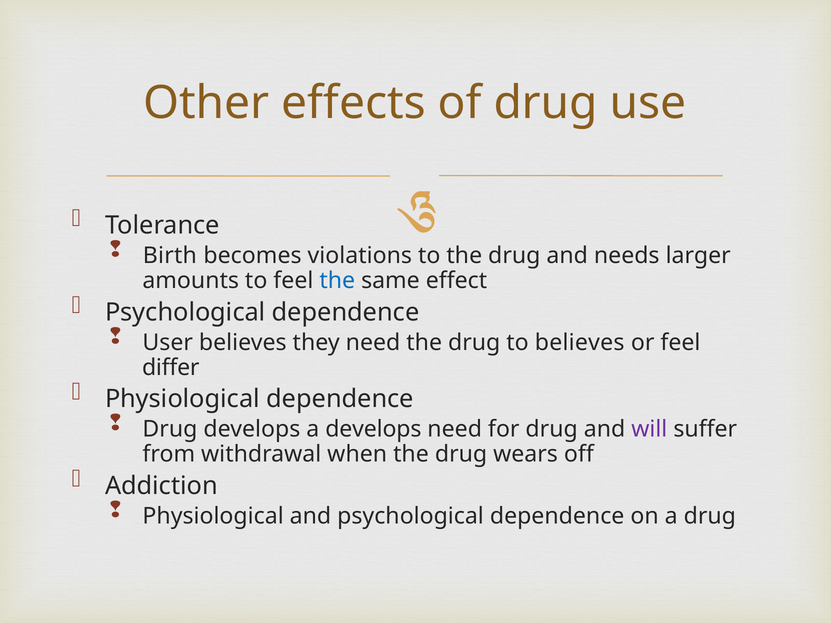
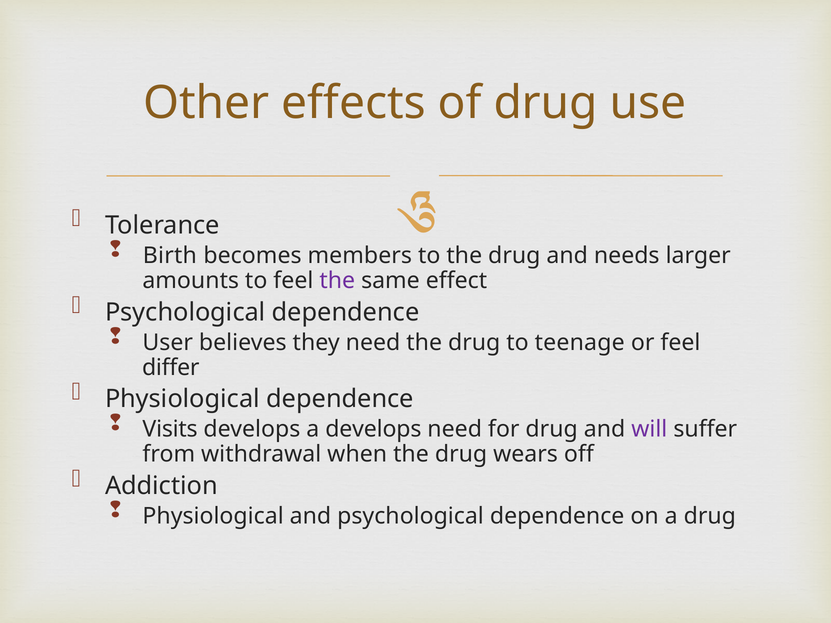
violations: violations -> members
the at (337, 281) colour: blue -> purple
to believes: believes -> teenage
Drug at (170, 430): Drug -> Visits
